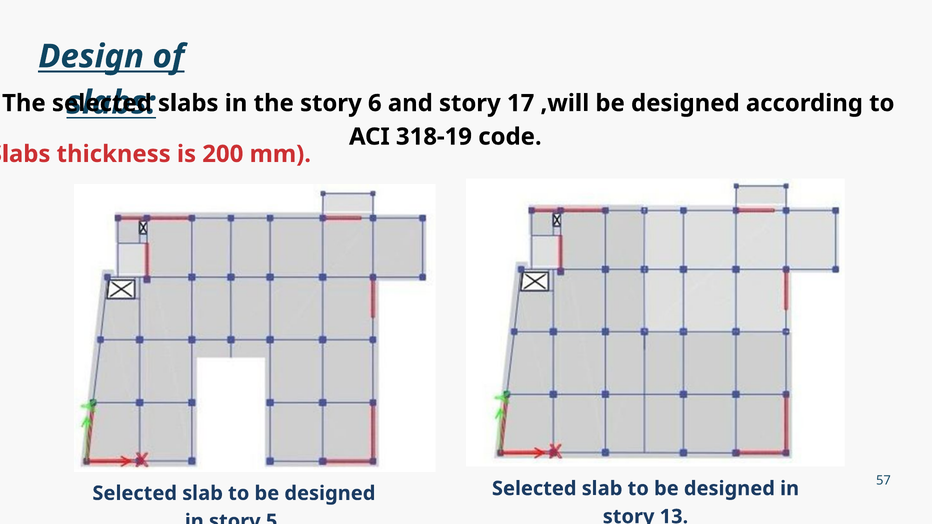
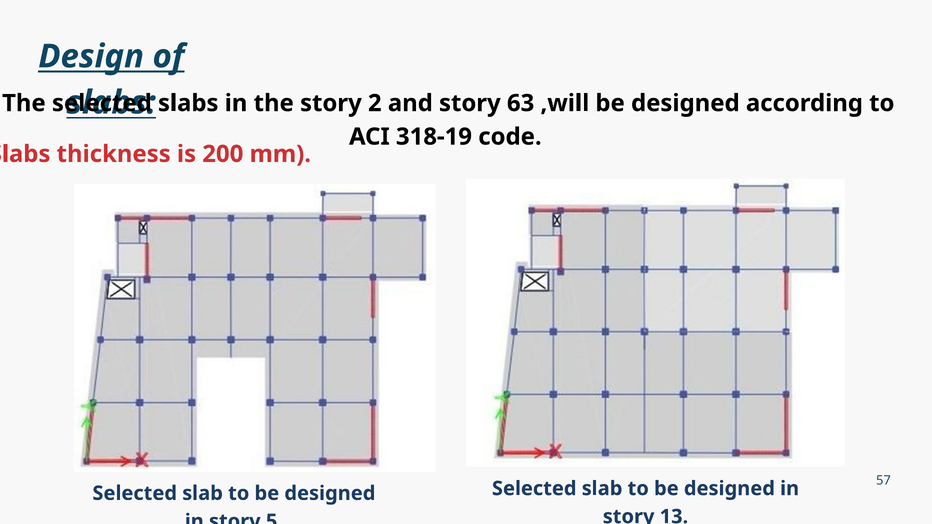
6: 6 -> 2
17: 17 -> 63
